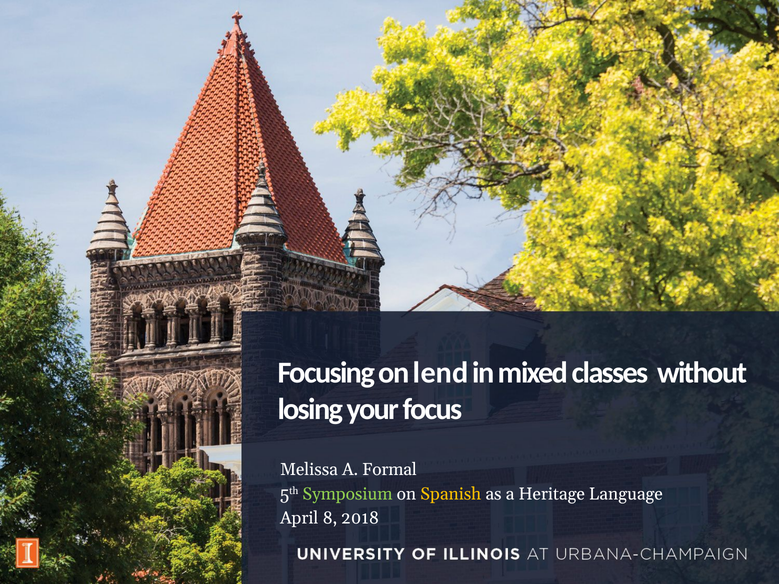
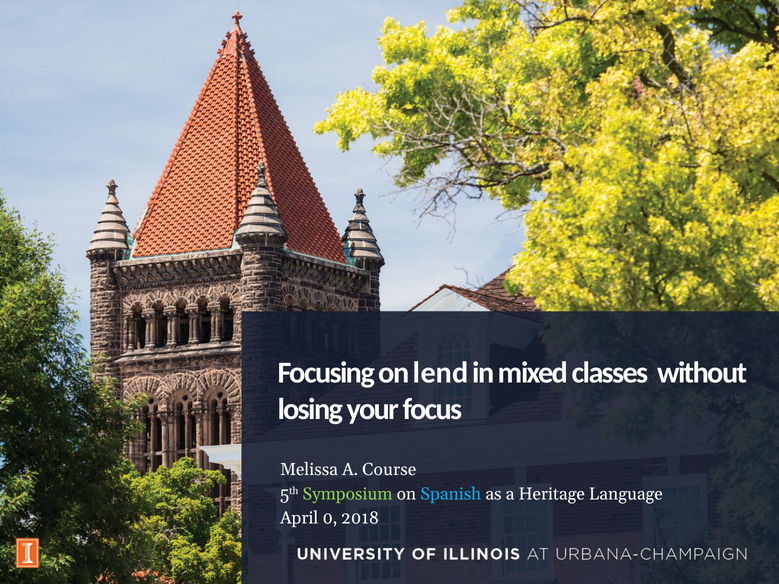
Formal: Formal -> Course
Spanish colour: yellow -> light blue
8: 8 -> 0
